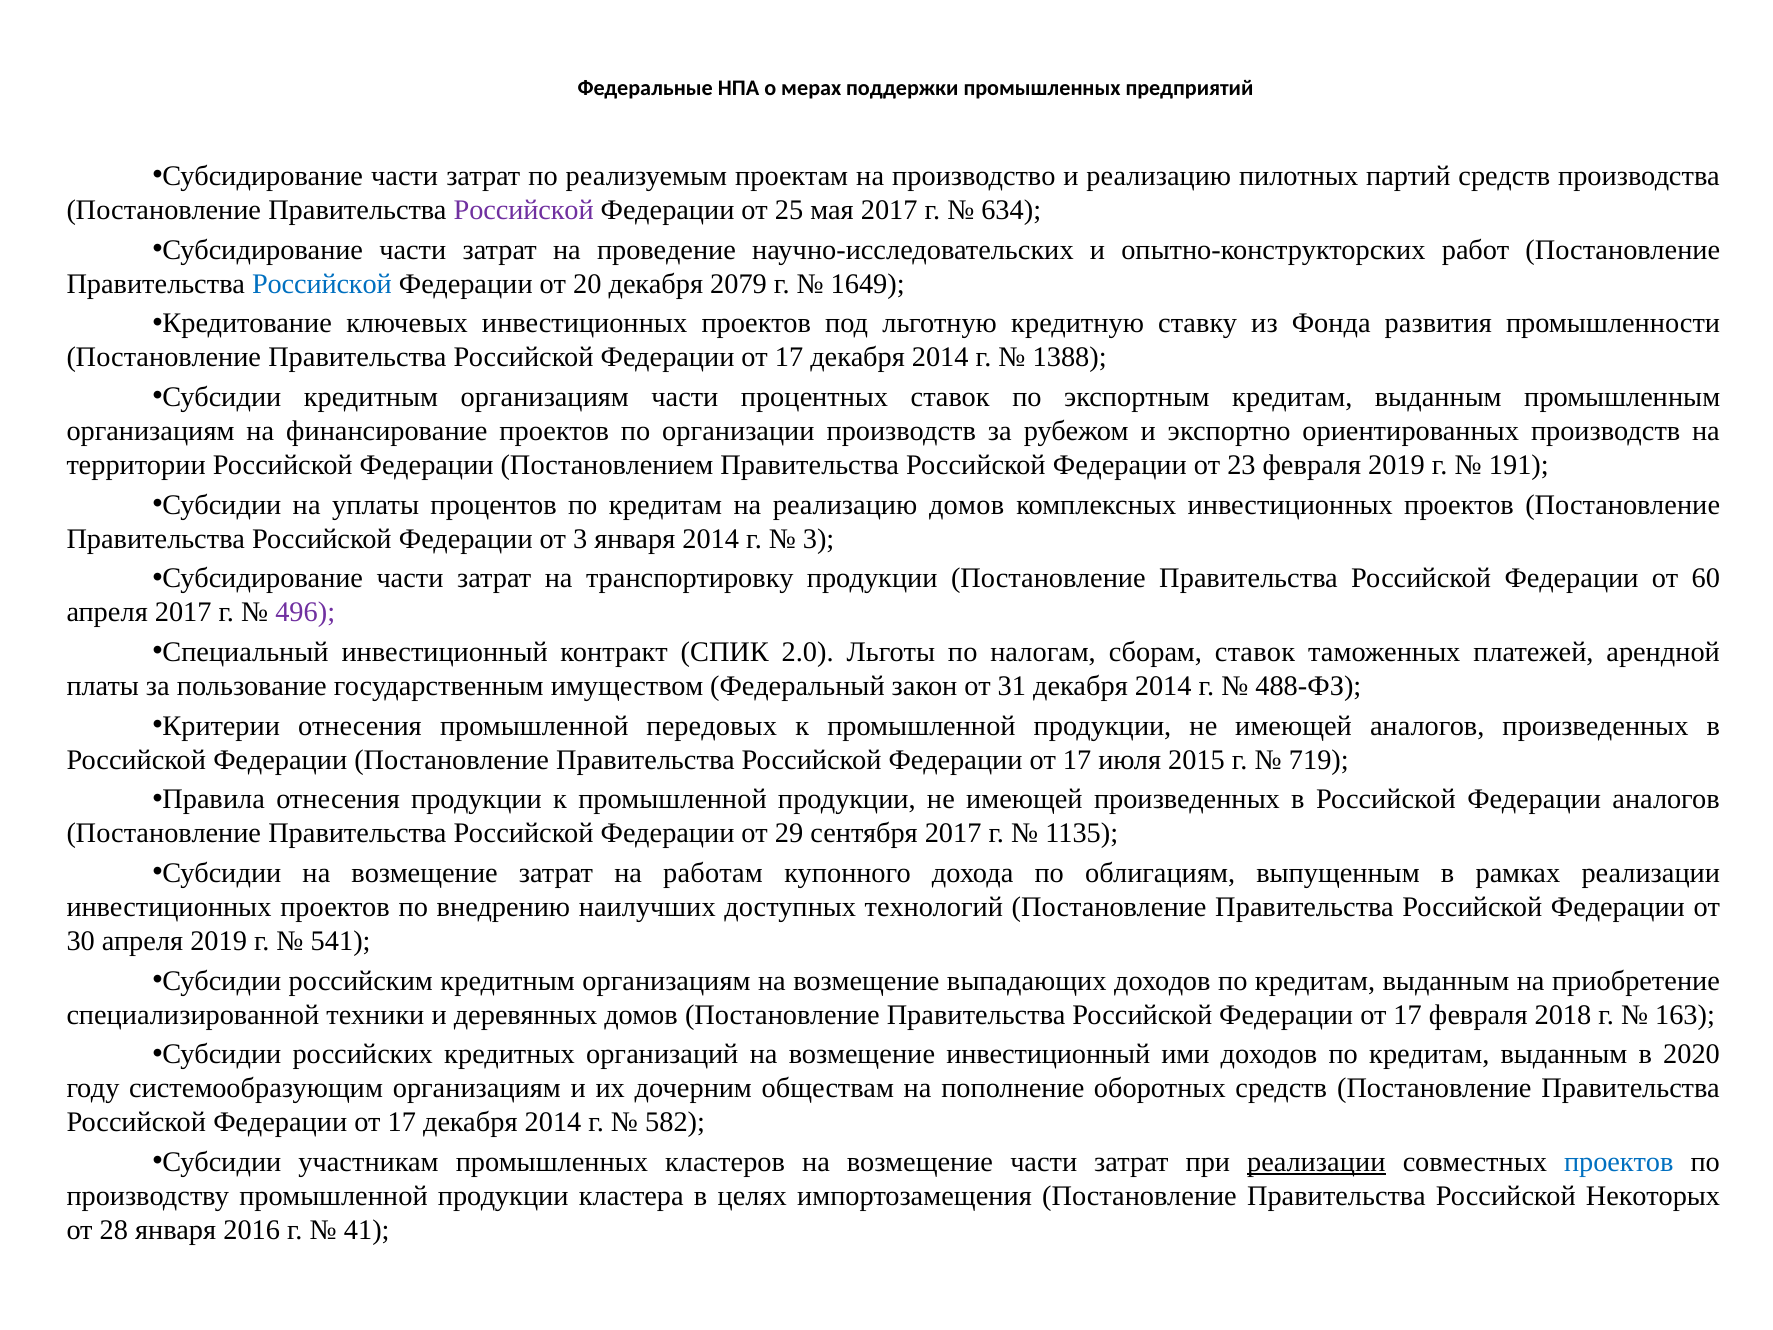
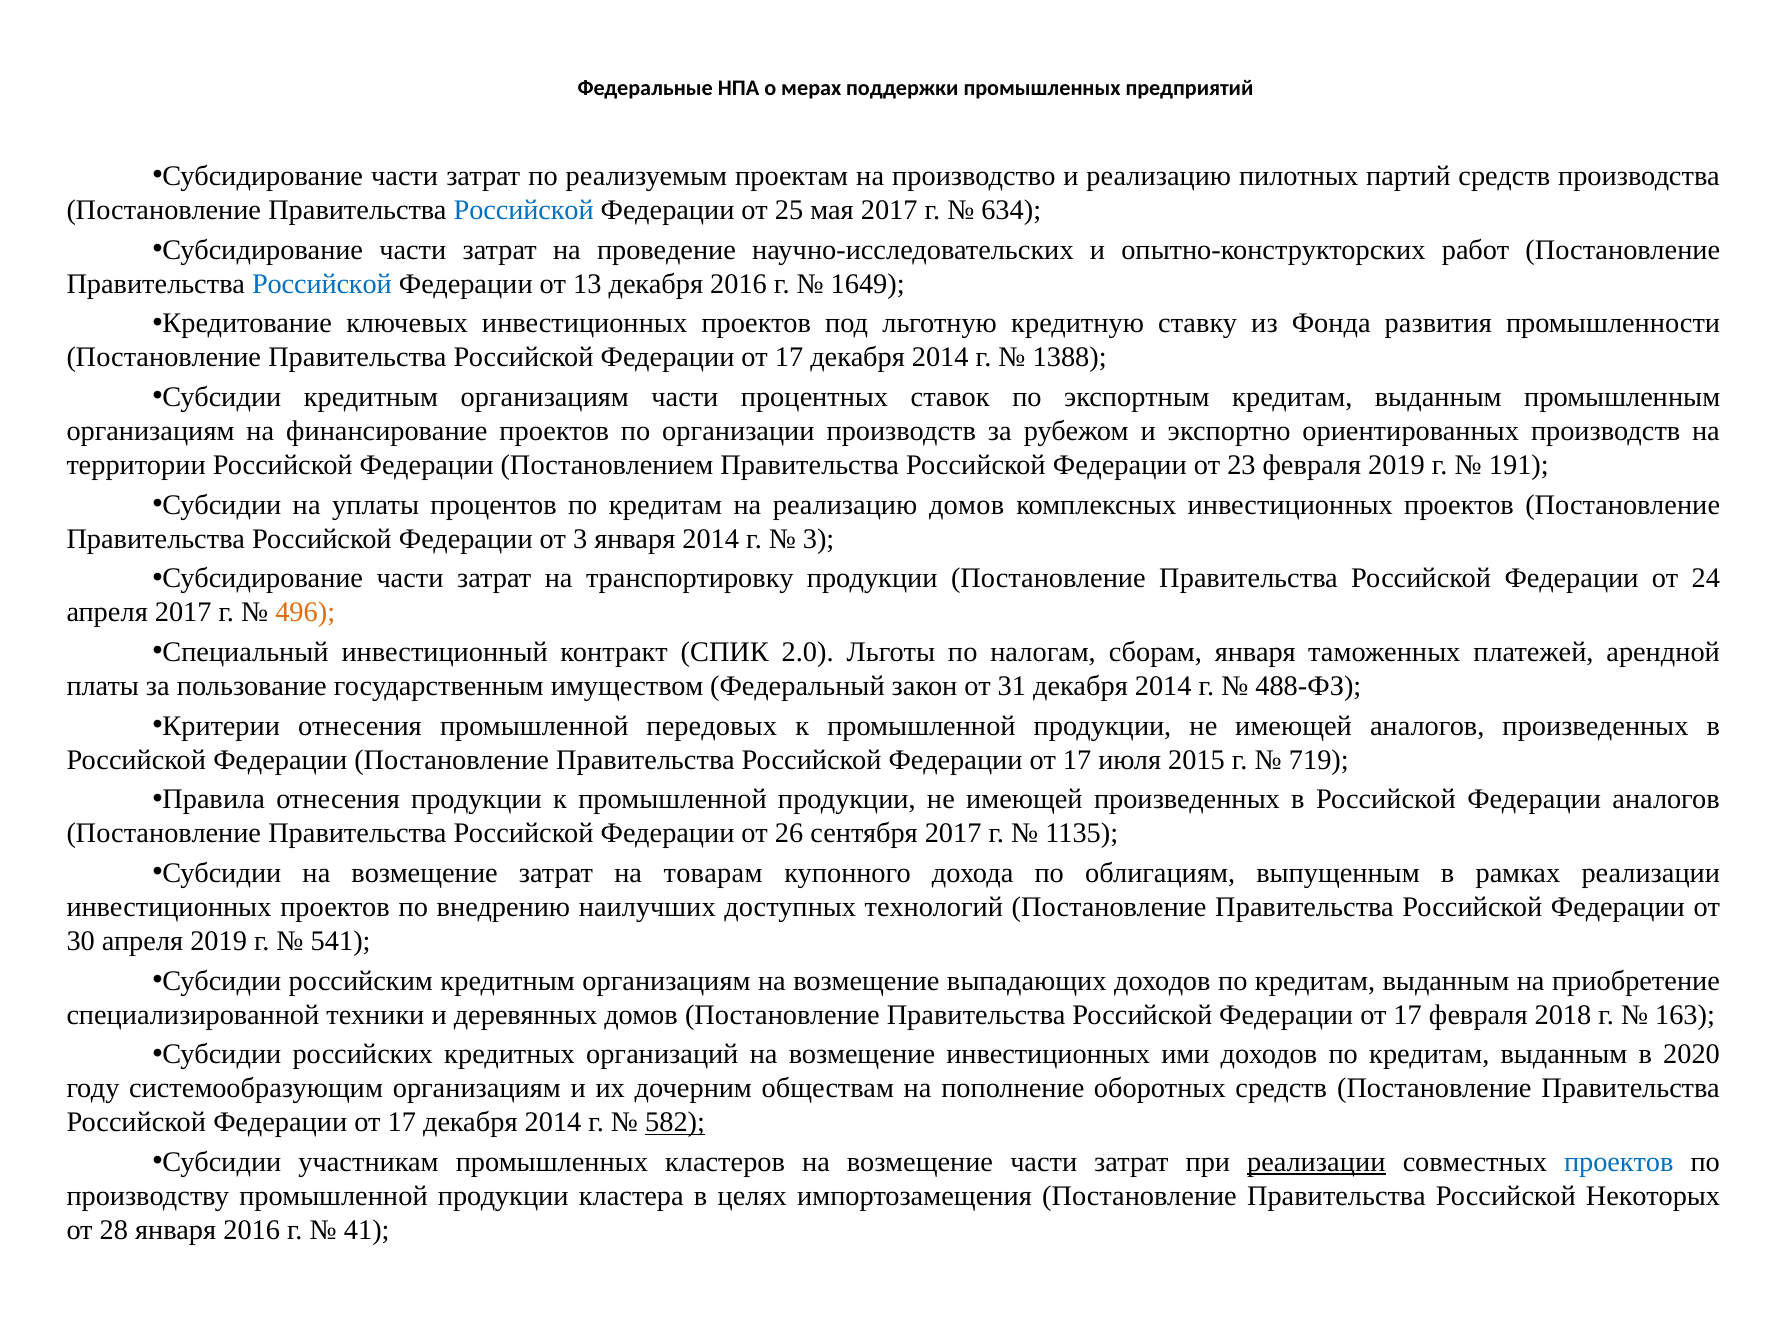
Российской at (524, 210) colour: purple -> blue
20: 20 -> 13
декабря 2079: 2079 -> 2016
60: 60 -> 24
496 colour: purple -> orange
сборам ставок: ставок -> января
29: 29 -> 26
работам: работам -> товарам
возмещение инвестиционный: инвестиционный -> инвестиционных
582 underline: none -> present
